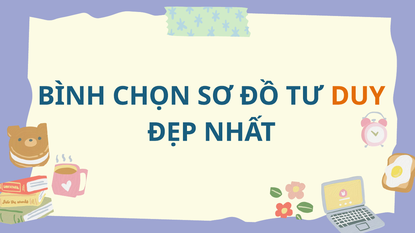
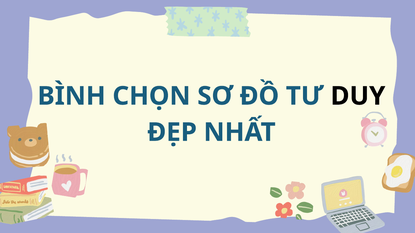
DUY colour: orange -> black
